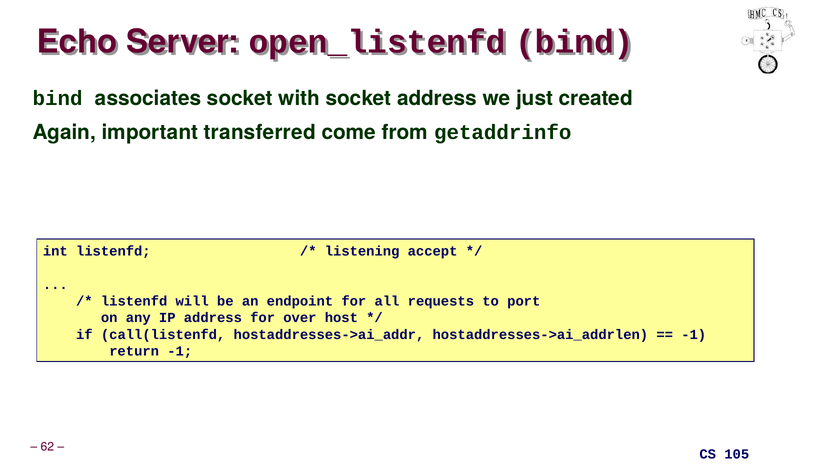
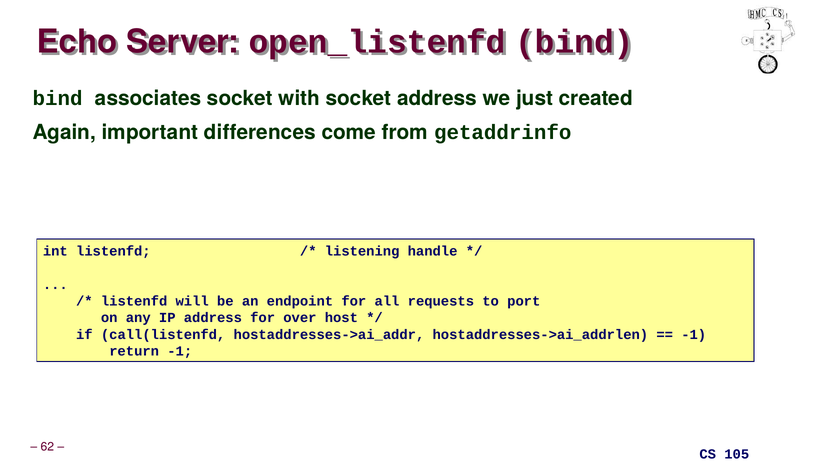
transferred: transferred -> differences
accept: accept -> handle
